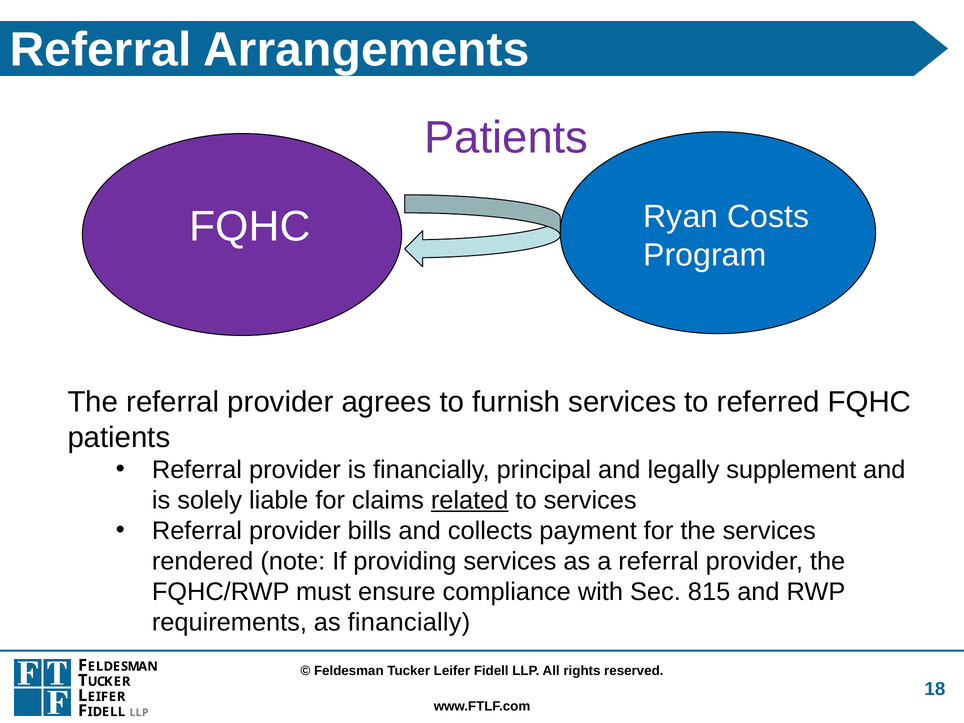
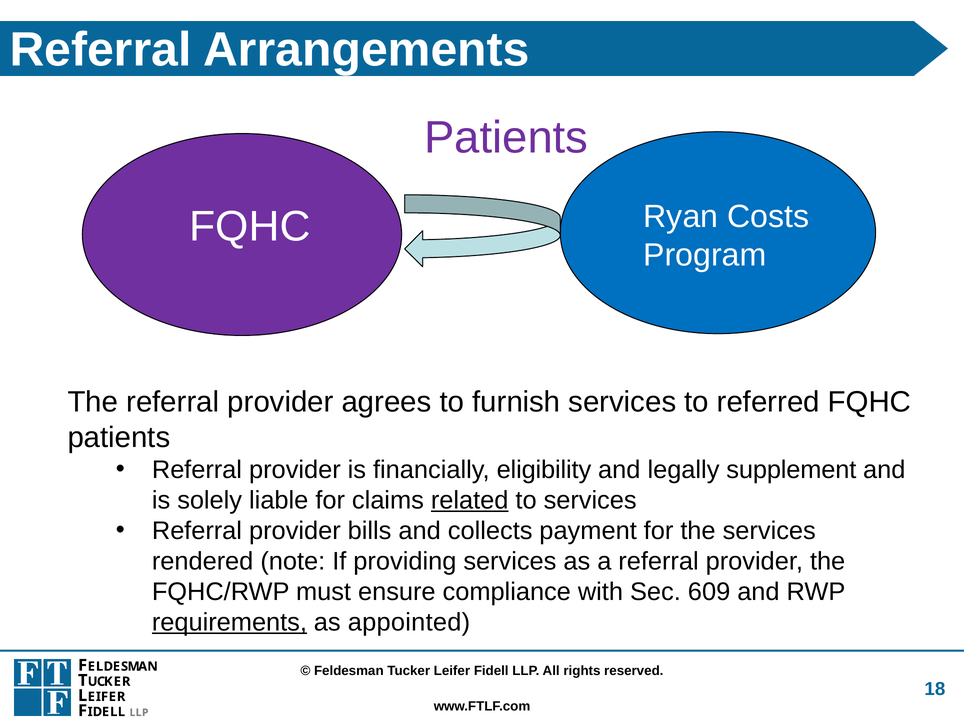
principal: principal -> eligibility
815: 815 -> 609
requirements underline: none -> present
as financially: financially -> appointed
